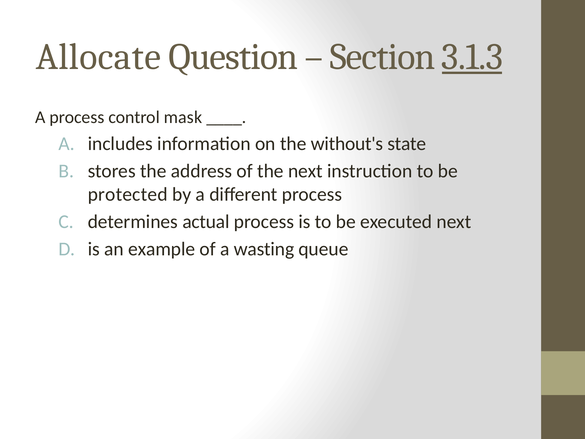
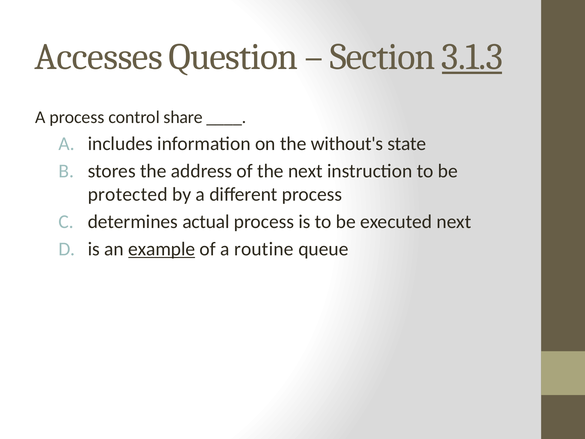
Allocate: Allocate -> Accesses
mask: mask -> share
example underline: none -> present
wasting: wasting -> routine
